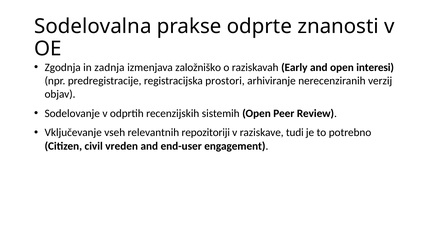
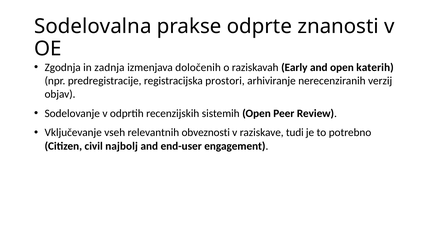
založniško: založniško -> določenih
interesi: interesi -> katerih
repozitoriji: repozitoriji -> obveznosti
vreden: vreden -> najbolj
